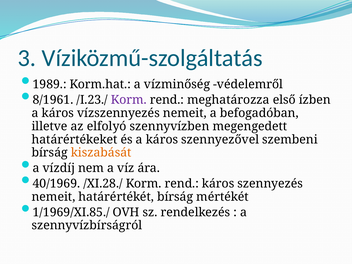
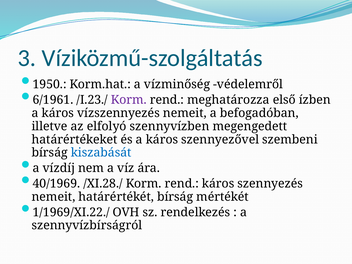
1989: 1989 -> 1950
8/1961: 8/1961 -> 6/1961
kiszabását colour: orange -> blue
1/1969/XI.85./: 1/1969/XI.85./ -> 1/1969/XI.22./
